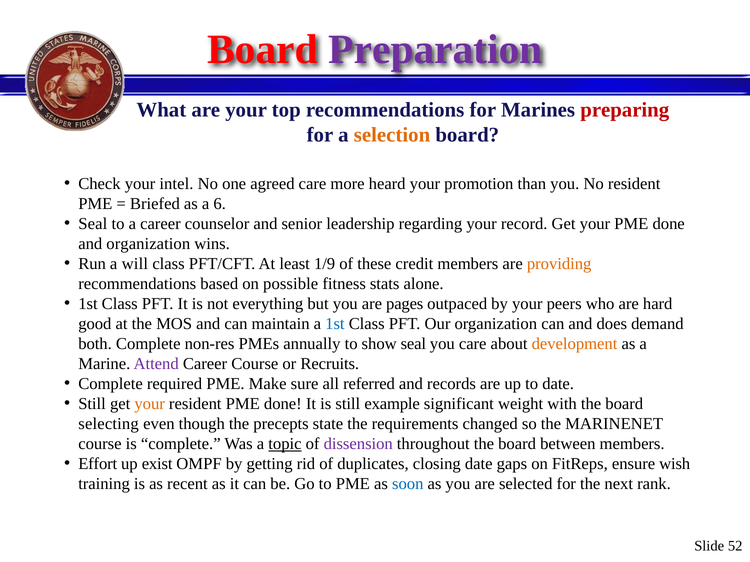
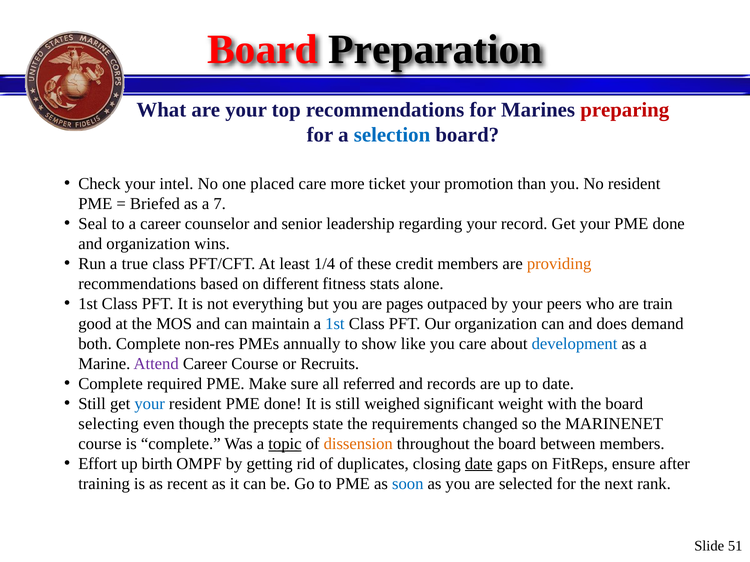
Preparation colour: purple -> black
selection colour: orange -> blue
agreed: agreed -> placed
heard: heard -> ticket
6: 6 -> 7
will: will -> true
1/9: 1/9 -> 1/4
possible: possible -> different
hard: hard -> train
show seal: seal -> like
development colour: orange -> blue
your at (150, 404) colour: orange -> blue
example: example -> weighed
dissension colour: purple -> orange
exist: exist -> birth
date at (479, 464) underline: none -> present
wish: wish -> after
52: 52 -> 51
